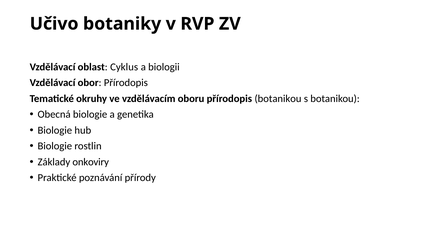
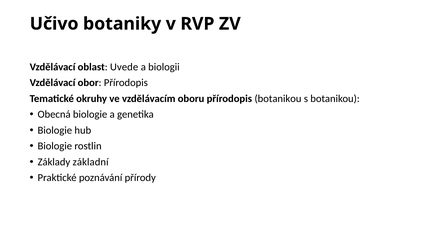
Cyklus: Cyklus -> Uvede
onkoviry: onkoviry -> základní
